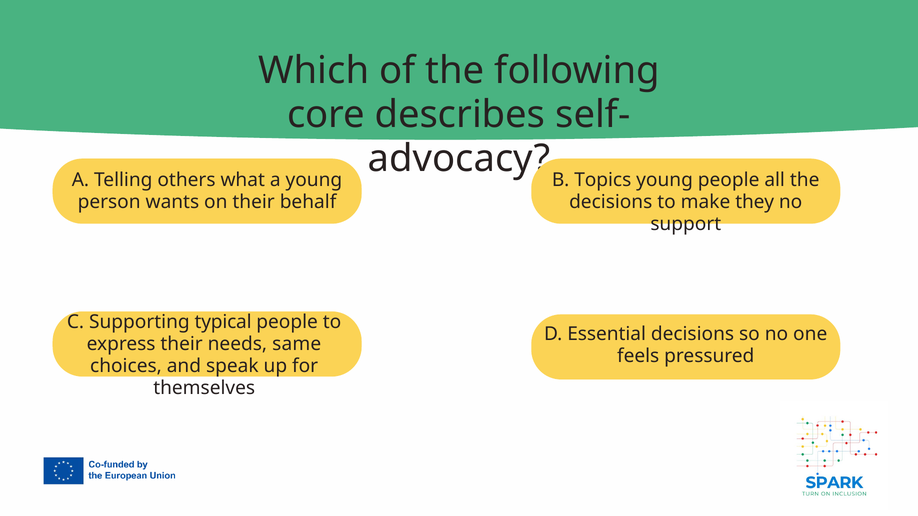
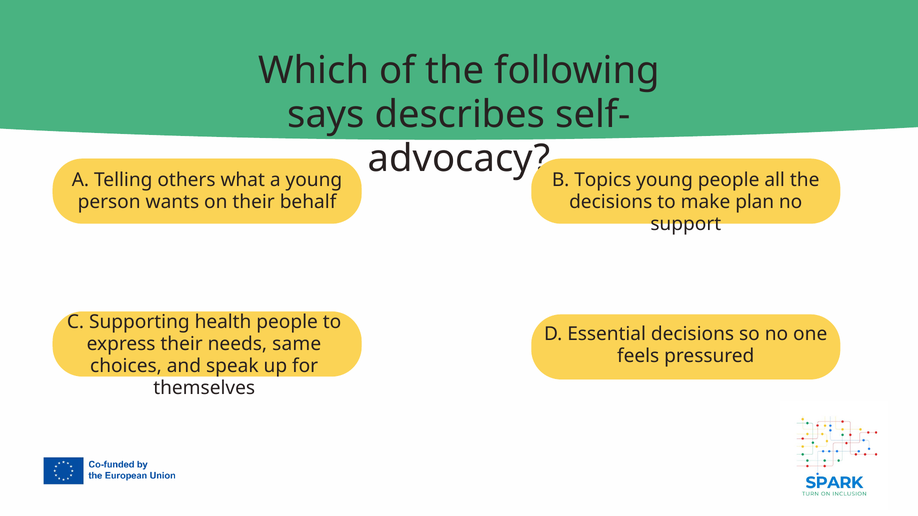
core: core -> says
they: they -> plan
typical: typical -> health
